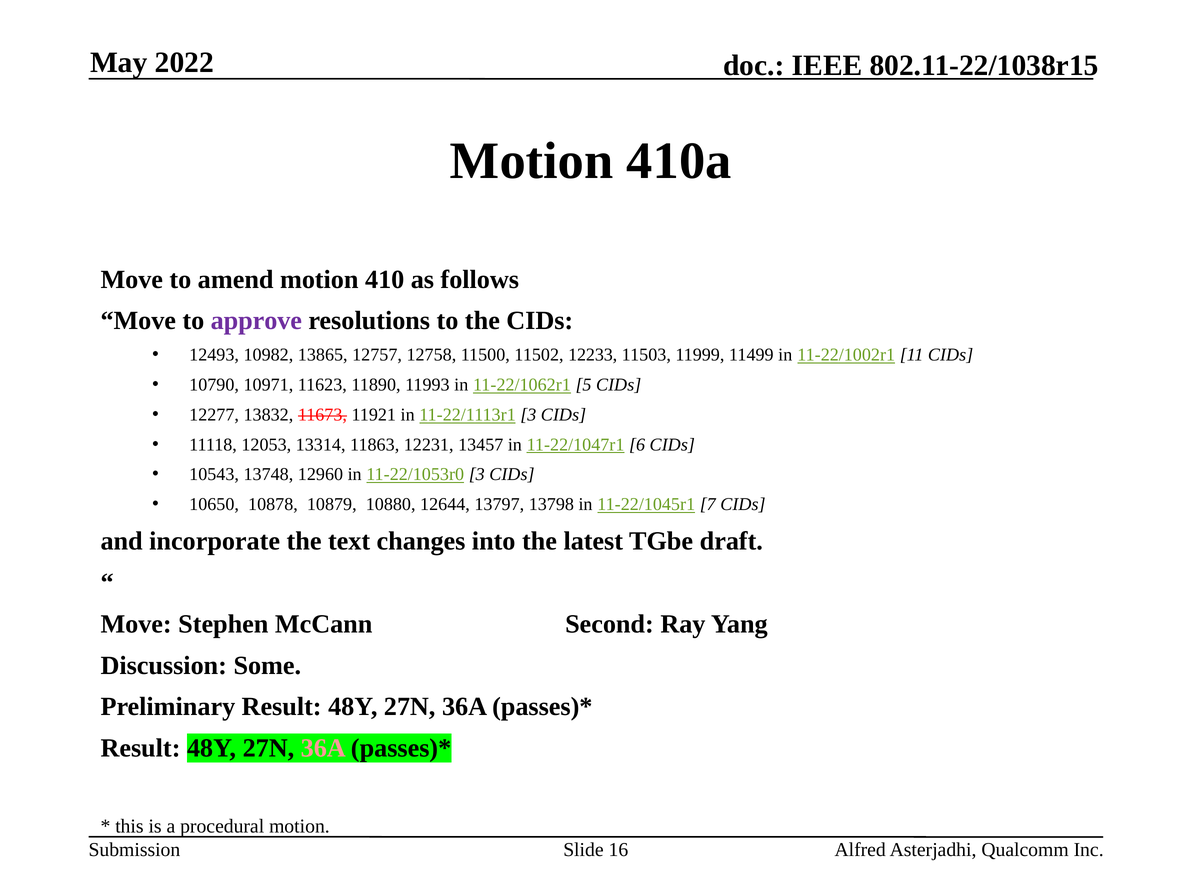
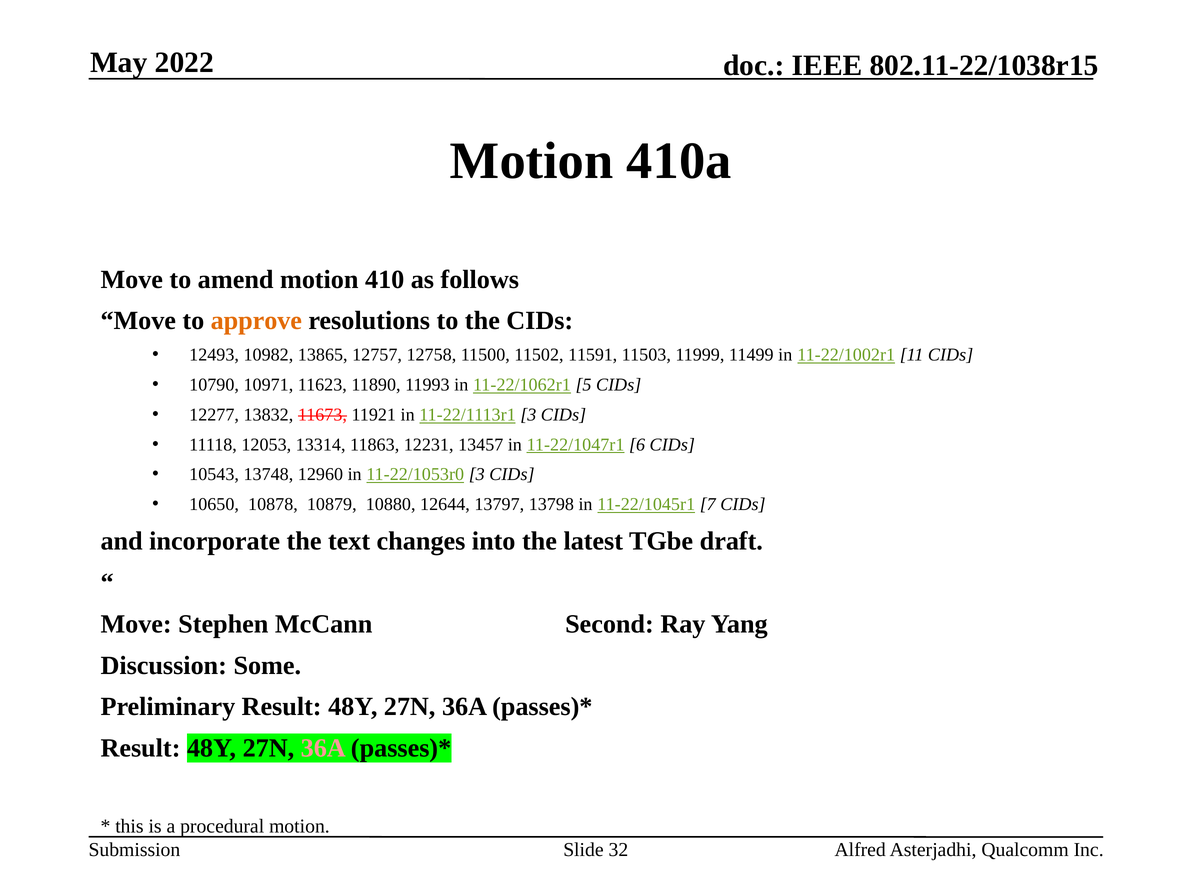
approve colour: purple -> orange
12233: 12233 -> 11591
16: 16 -> 32
